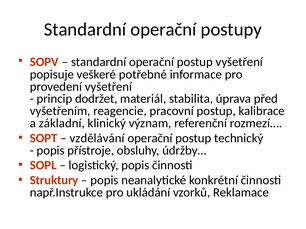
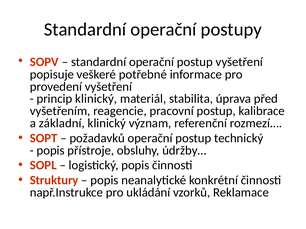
princip dodržet: dodržet -> klinický
vzdělávání: vzdělávání -> požadavků
